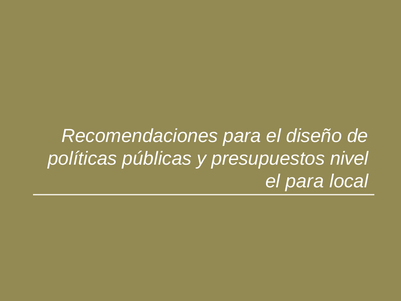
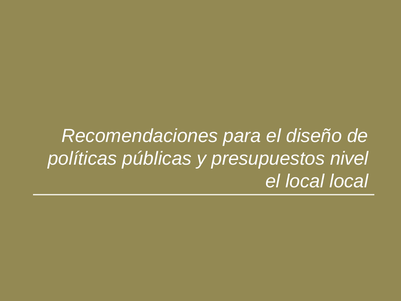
el para: para -> local
